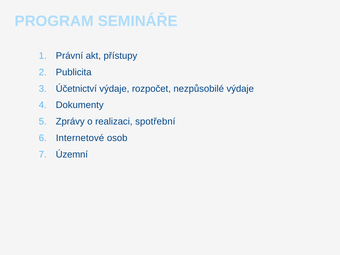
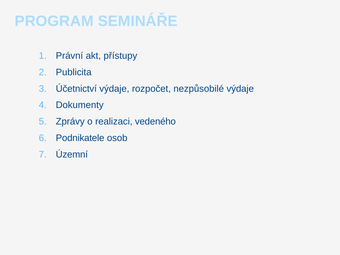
spotřební: spotřební -> vedeného
Internetové: Internetové -> Podnikatele
